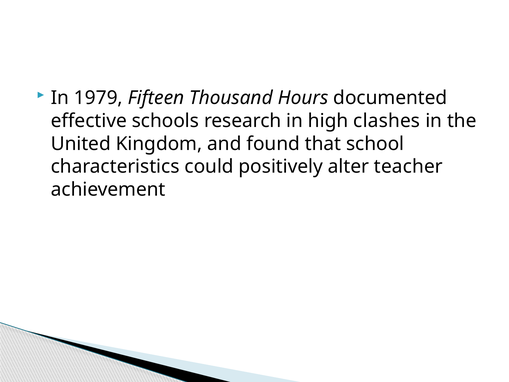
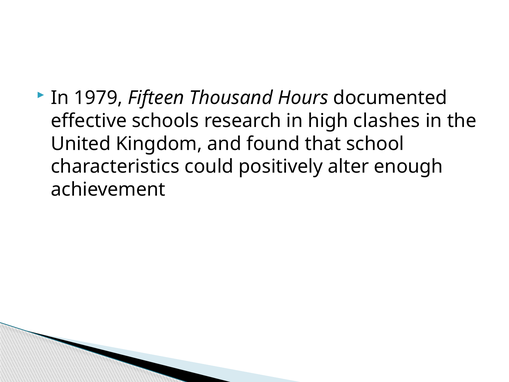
teacher: teacher -> enough
